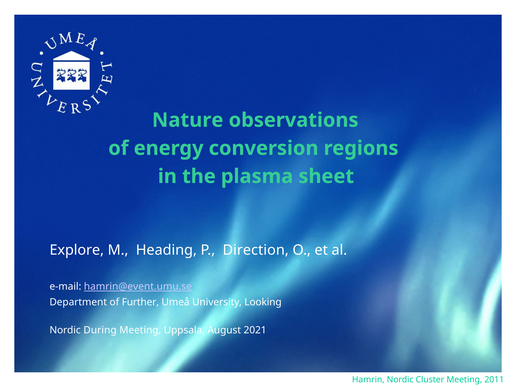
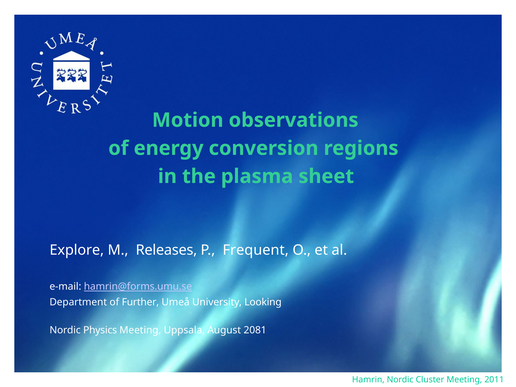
Nature: Nature -> Motion
Heading: Heading -> Releases
Direction: Direction -> Frequent
hamrin@event.umu.se: hamrin@event.umu.se -> hamrin@forms.umu.se
During: During -> Physics
2021: 2021 -> 2081
